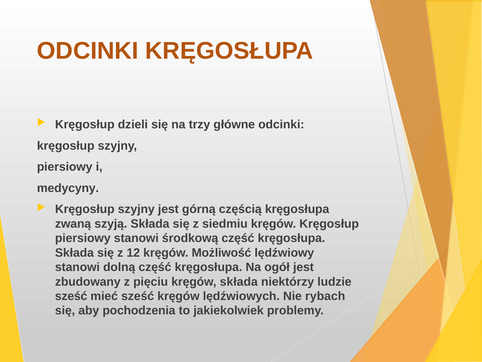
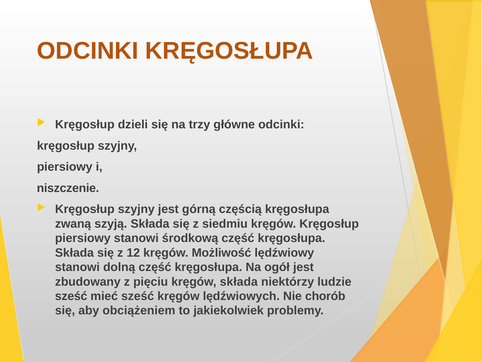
medycyny: medycyny -> niszczenie
rybach: rybach -> chorób
pochodzenia: pochodzenia -> obciążeniem
